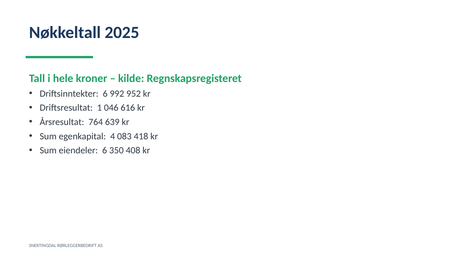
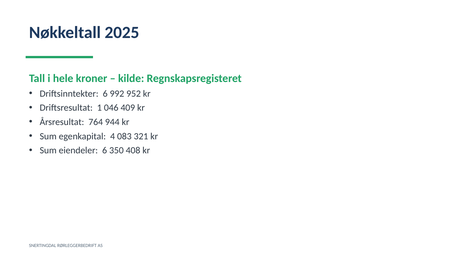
616: 616 -> 409
639: 639 -> 944
418: 418 -> 321
